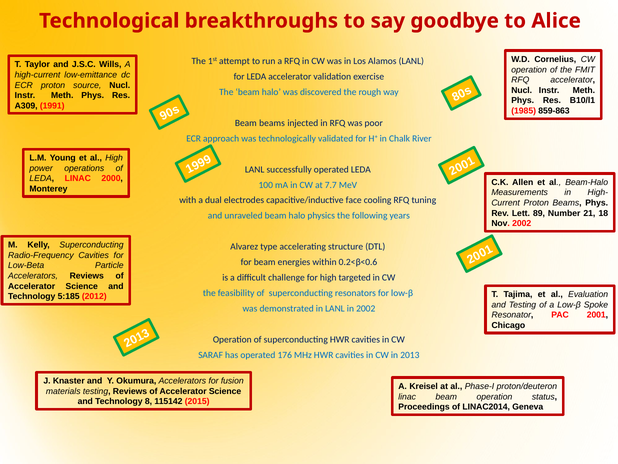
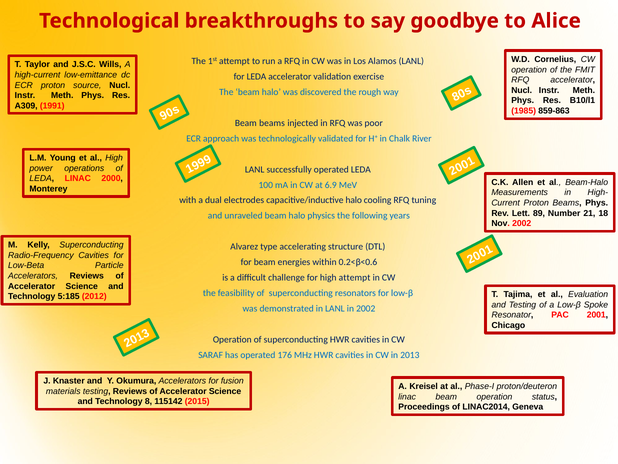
7.7: 7.7 -> 6.9
capacitive/inductive face: face -> halo
high targeted: targeted -> attempt
